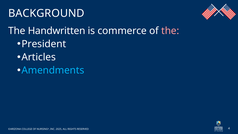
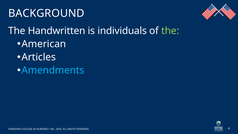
commerce: commerce -> individuals
the at (170, 31) colour: pink -> light green
President: President -> American
